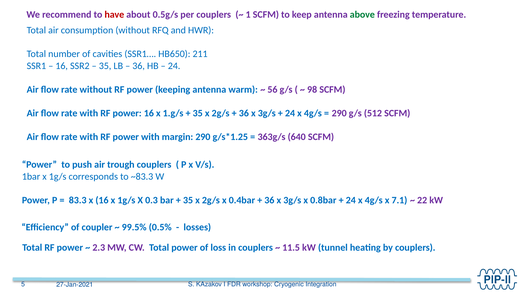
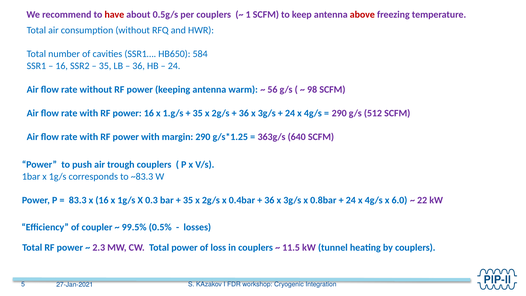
above colour: green -> red
211: 211 -> 584
7.1: 7.1 -> 6.0
